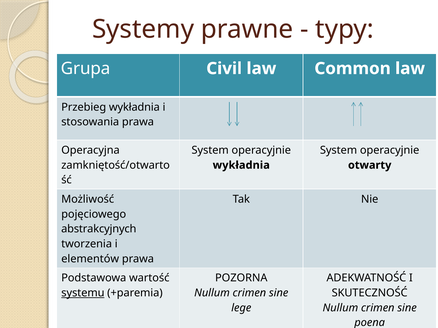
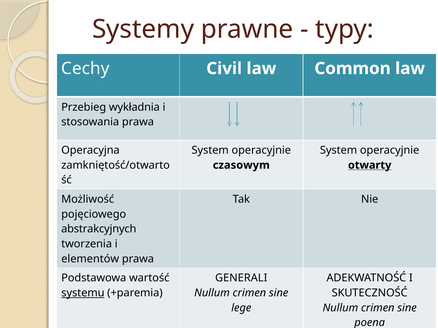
Grupa: Grupa -> Cechy
wykładnia at (241, 165): wykładnia -> czasowym
otwarty underline: none -> present
POZORNA: POZORNA -> GENERALI
